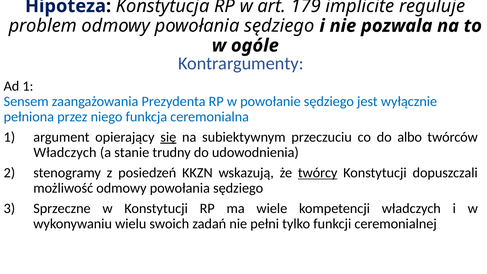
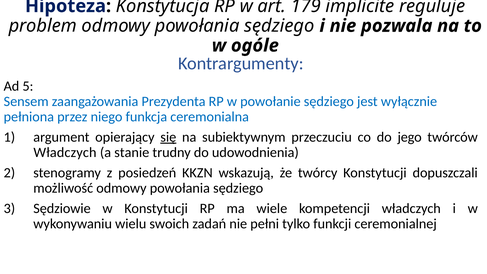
Ad 1: 1 -> 5
albo: albo -> jego
twórcy underline: present -> none
Sprzeczne: Sprzeczne -> Sędziowie
